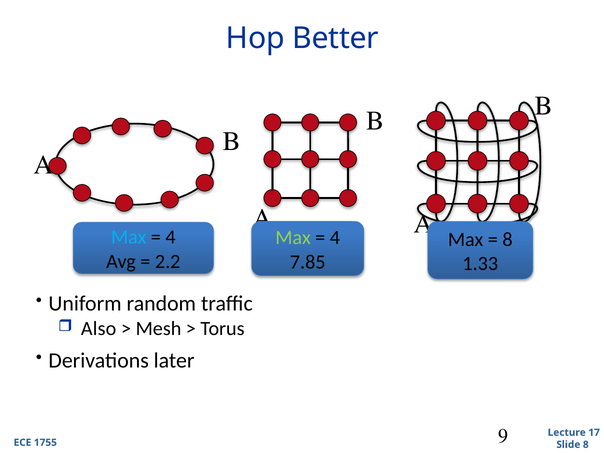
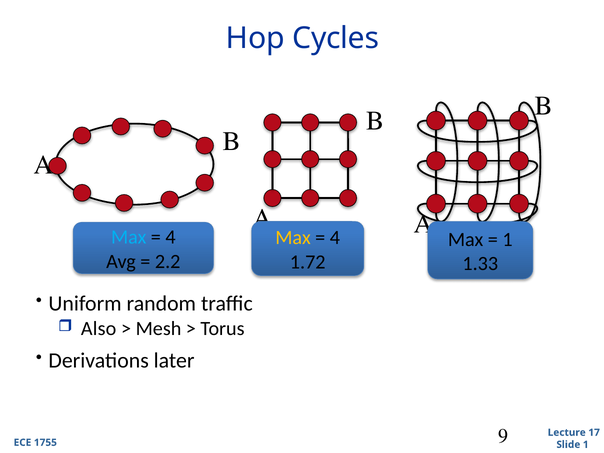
Better: Better -> Cycles
Max at (293, 238) colour: light green -> yellow
8 at (507, 240): 8 -> 1
7.85: 7.85 -> 1.72
8 at (586, 445): 8 -> 1
